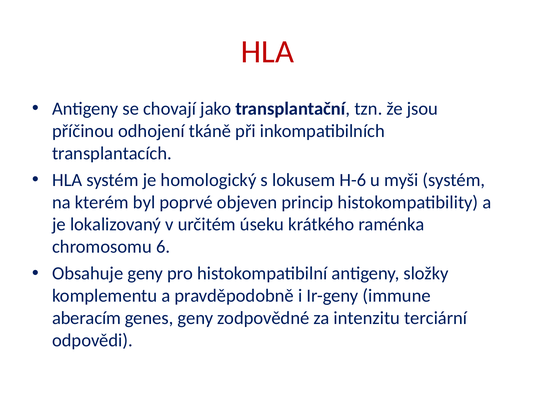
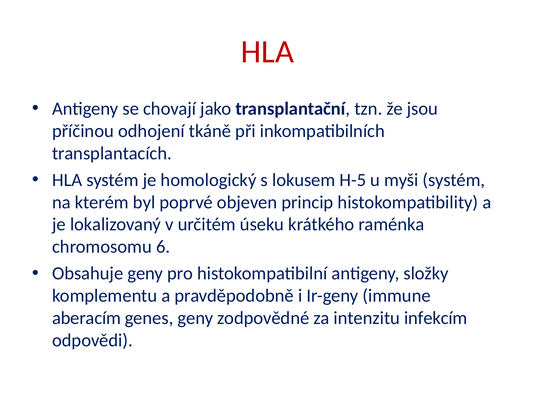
H-6: H-6 -> H-5
terciární: terciární -> infekcím
